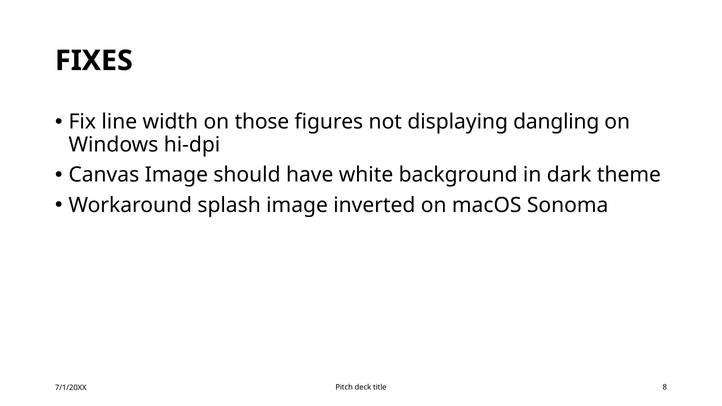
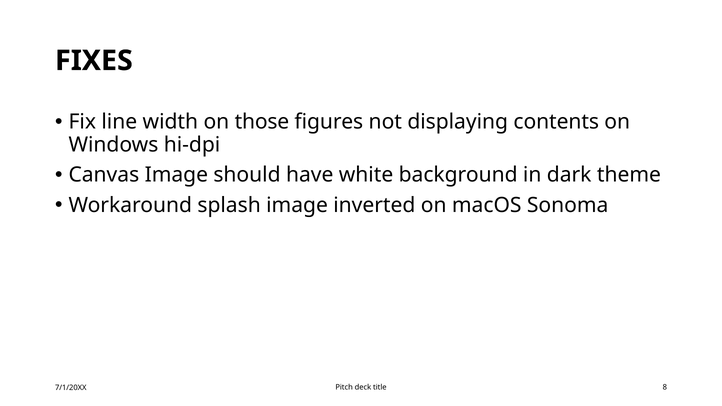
dangling: dangling -> contents
